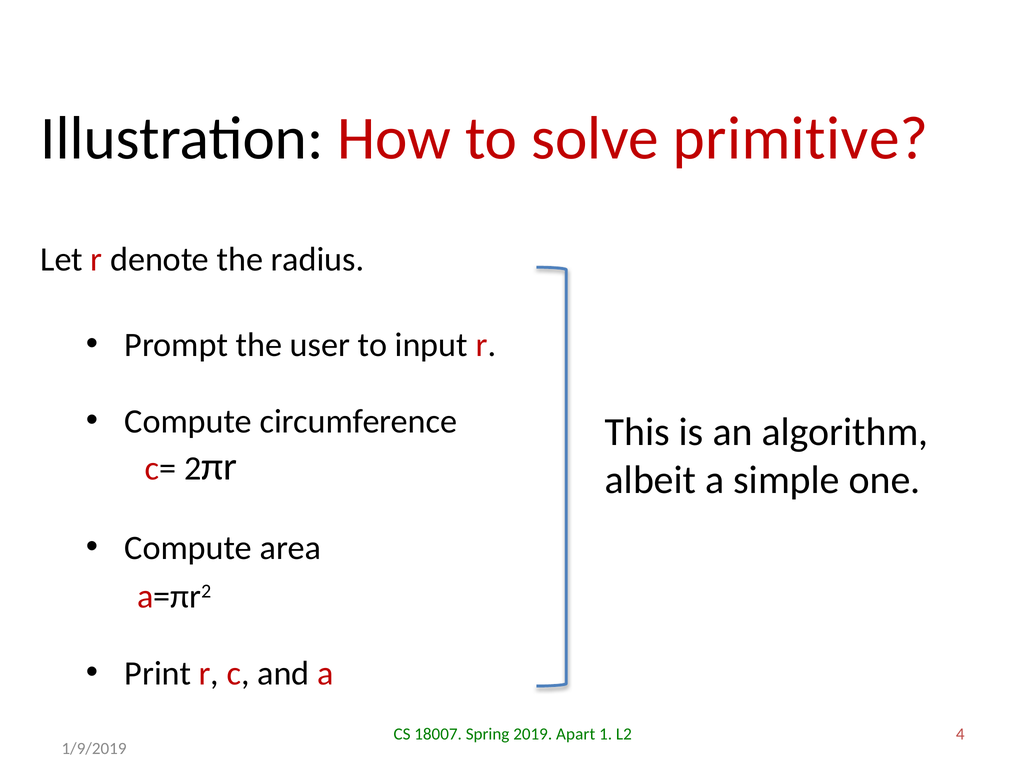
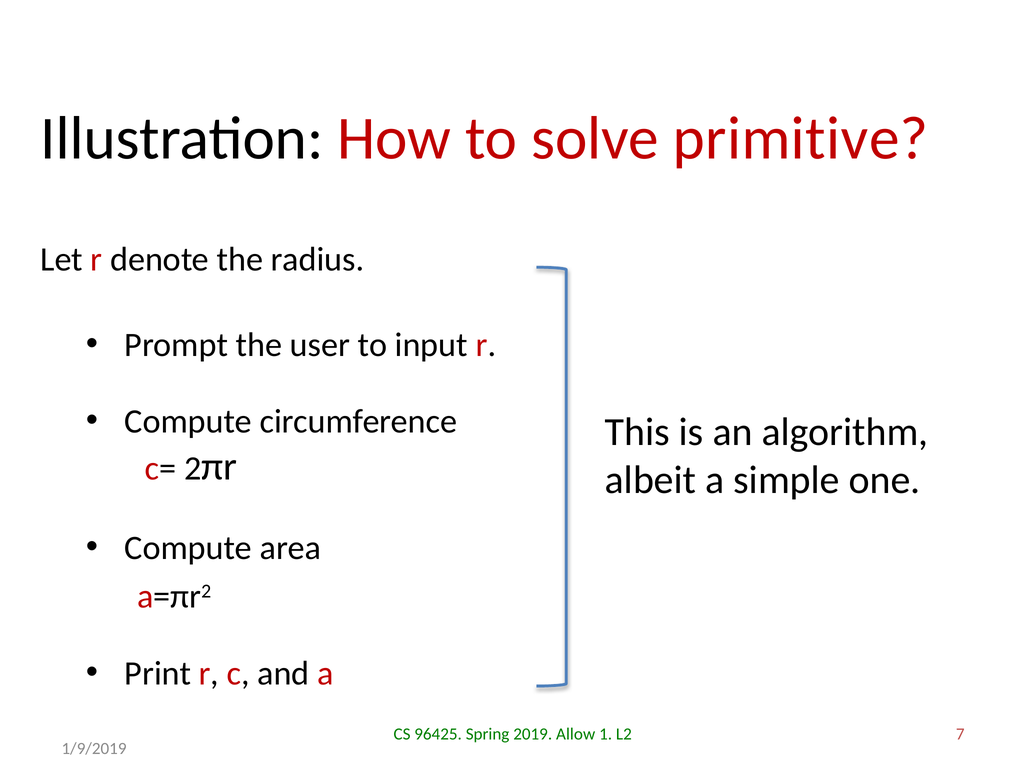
18007: 18007 -> 96425
Apart: Apart -> Allow
4: 4 -> 7
